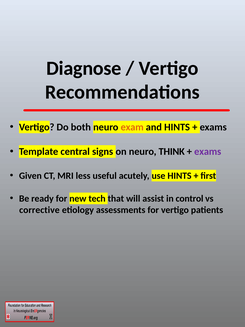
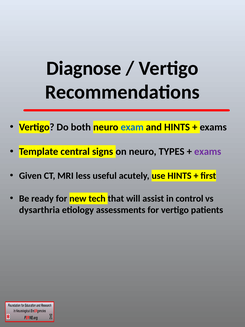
exam colour: orange -> blue
THINK: THINK -> TYPES
corrective: corrective -> dysarthria
